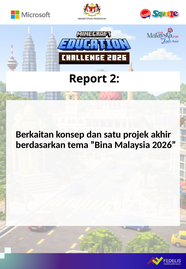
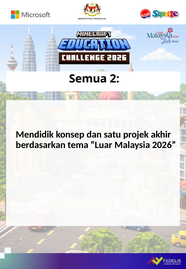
Report: Report -> Semua
Berkaitan: Berkaitan -> Mendidik
”Bina: ”Bina -> ”Luar
